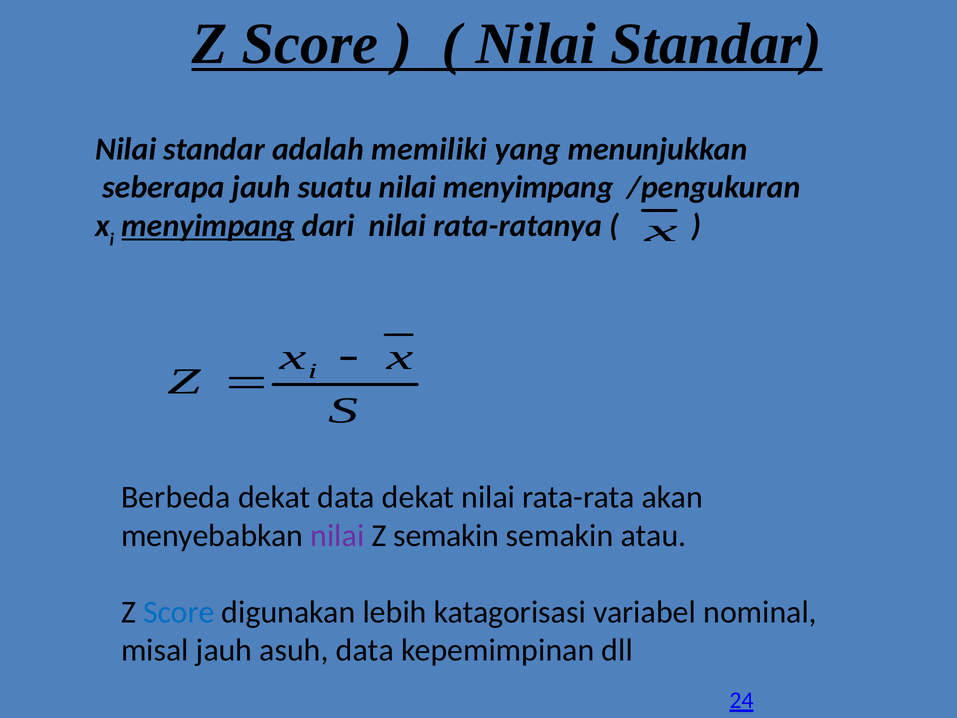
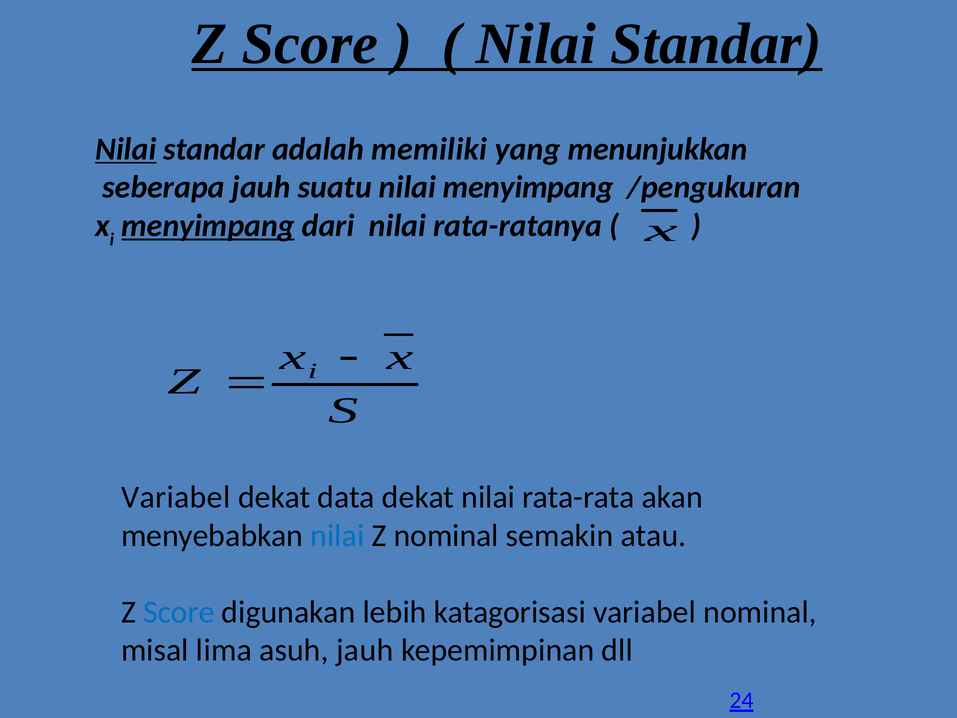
Nilai at (126, 149) underline: none -> present
Berbeda at (176, 497): Berbeda -> Variabel
nilai at (337, 535) colour: purple -> blue
Z semakin: semakin -> nominal
misal jauh: jauh -> lima
asuh data: data -> jauh
